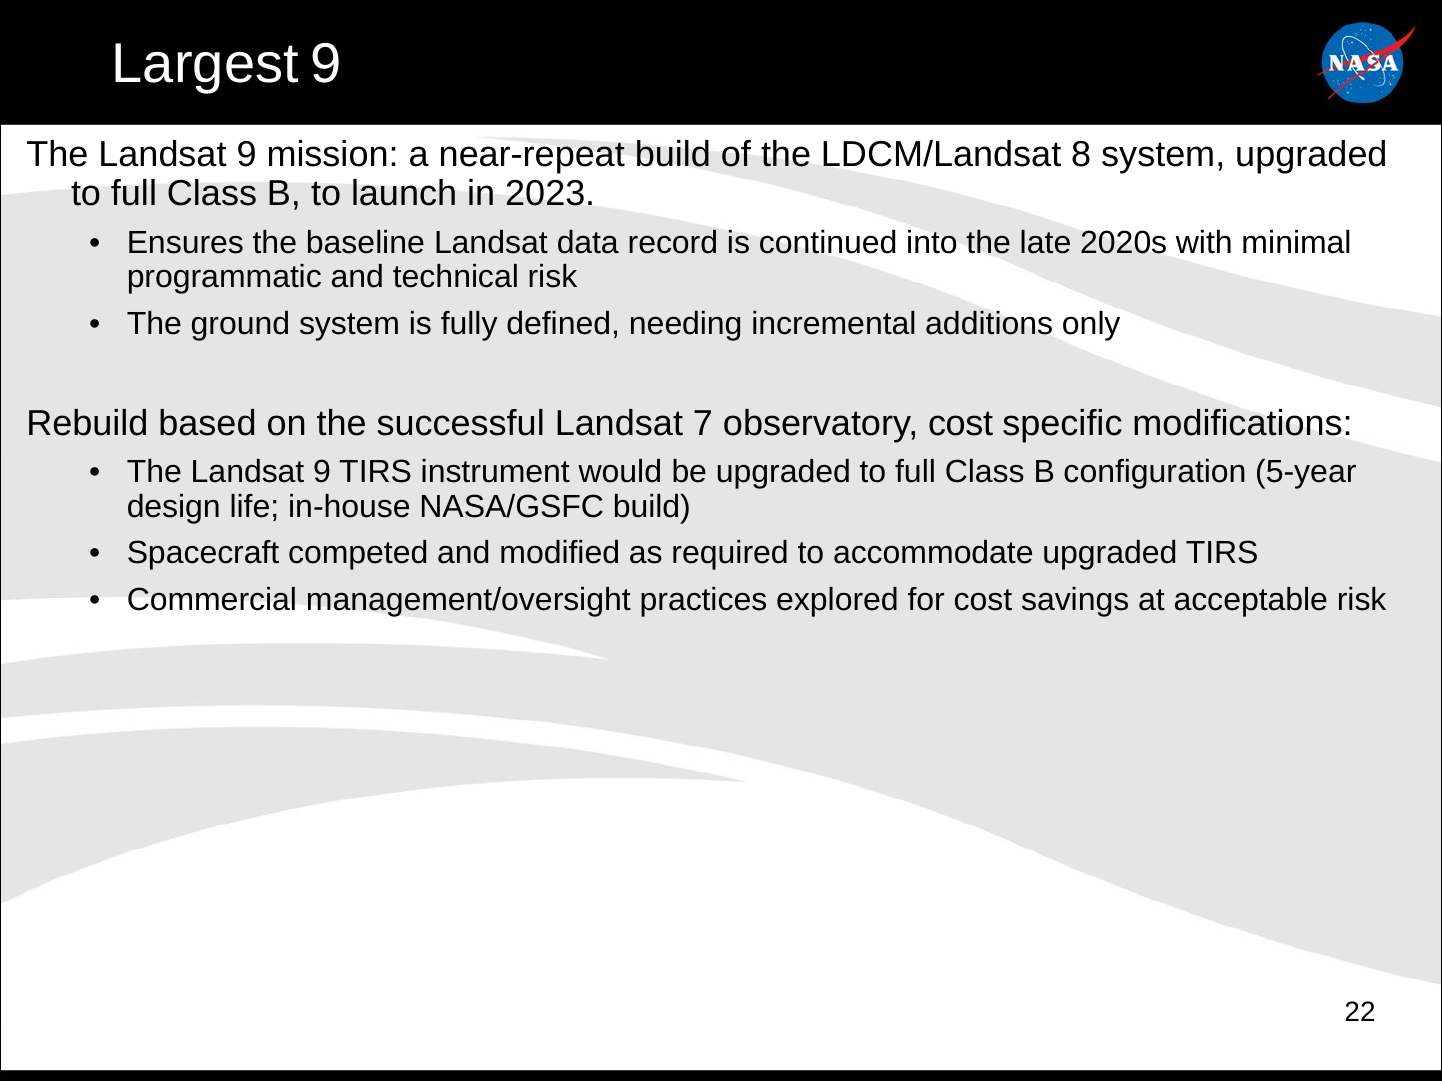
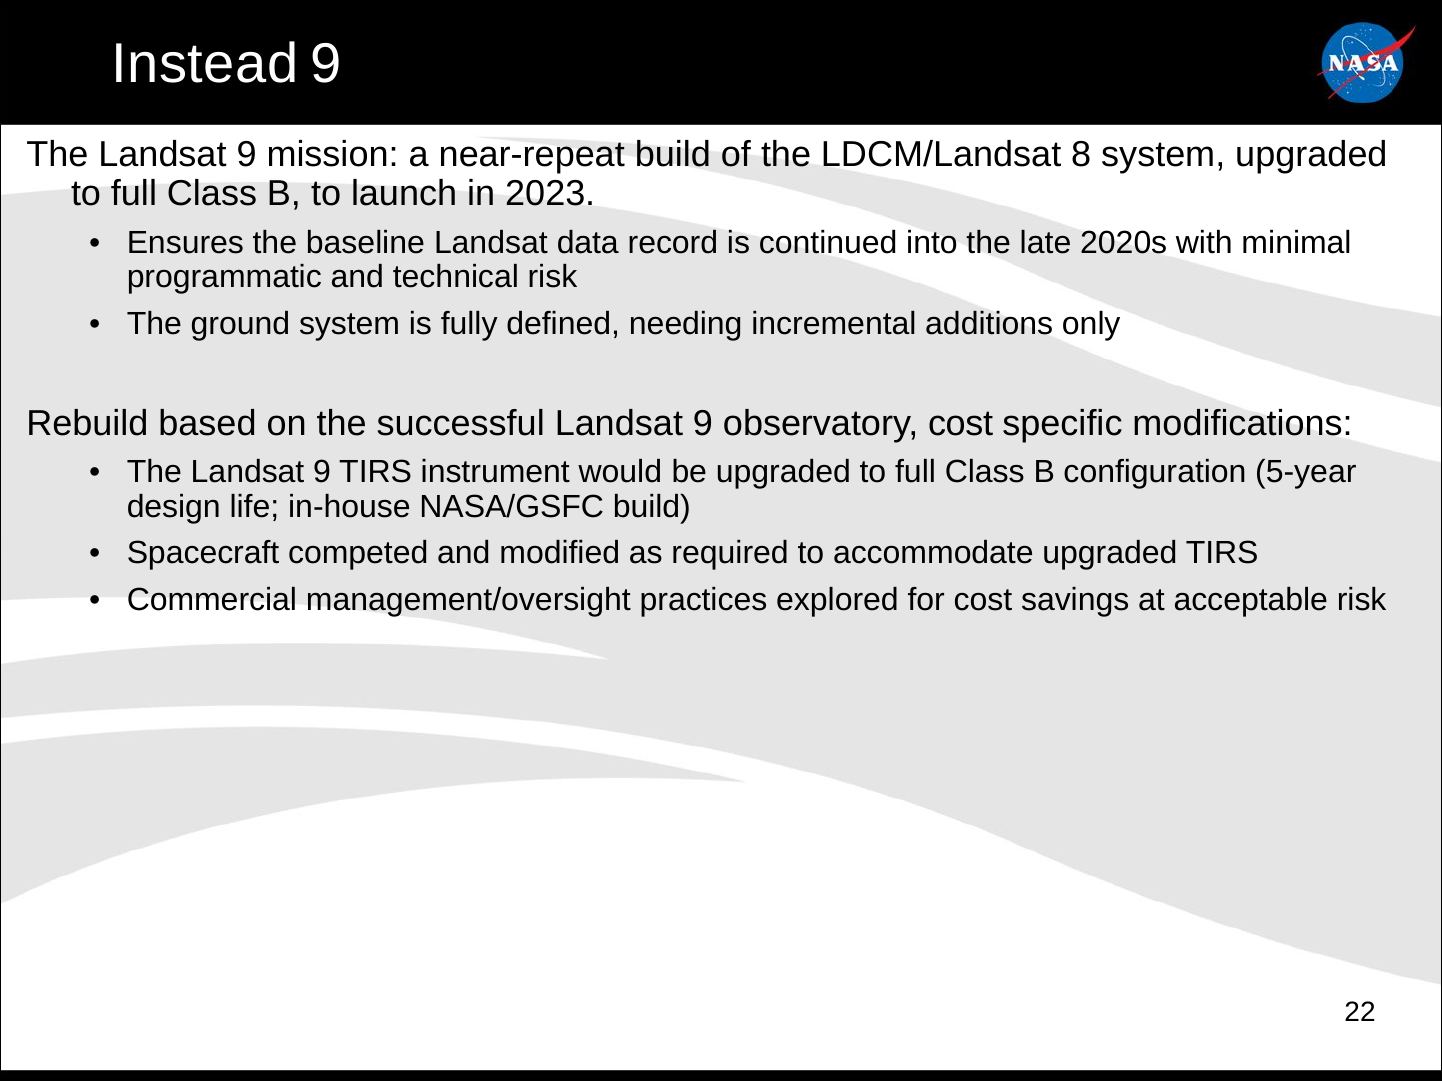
Largest: Largest -> Instead
successful Landsat 7: 7 -> 9
